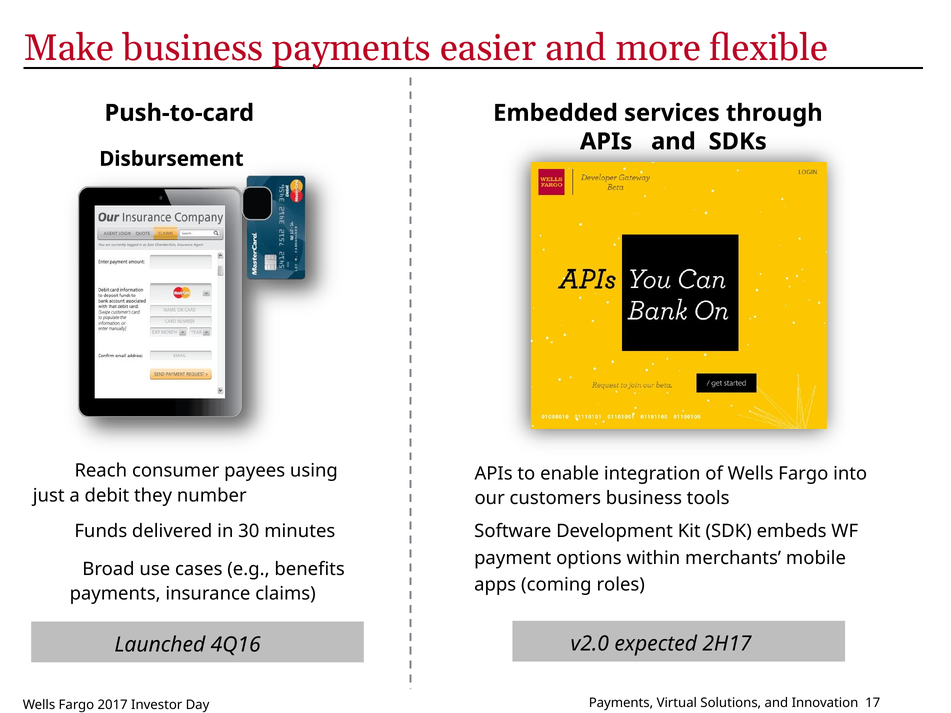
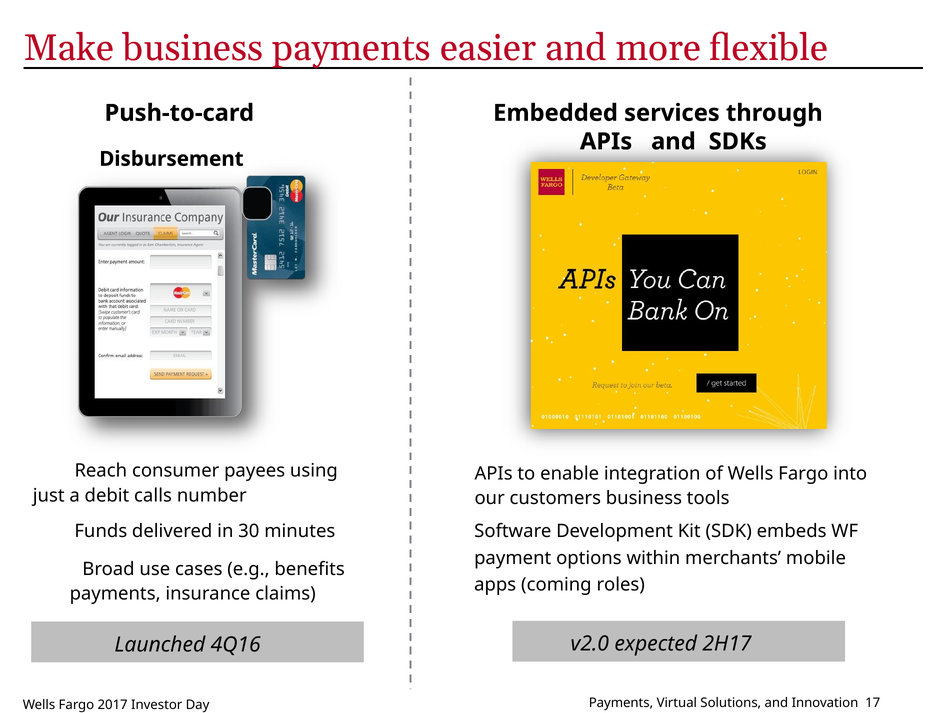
they: they -> calls
